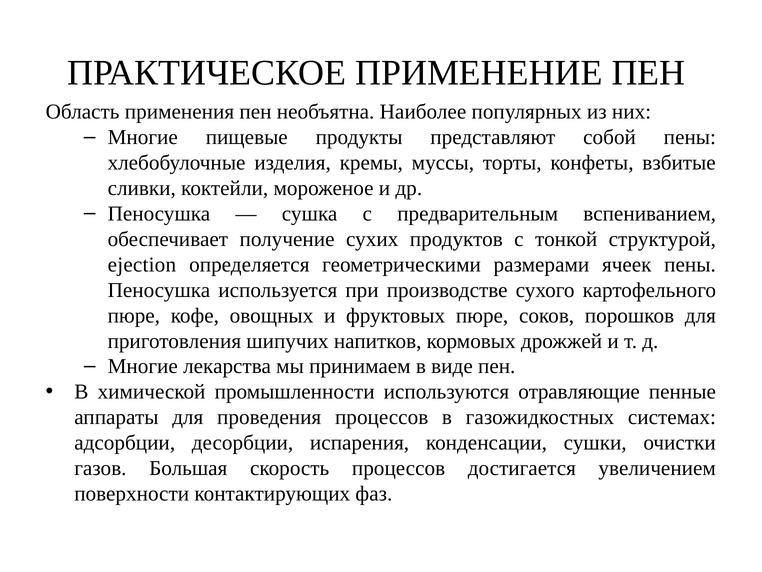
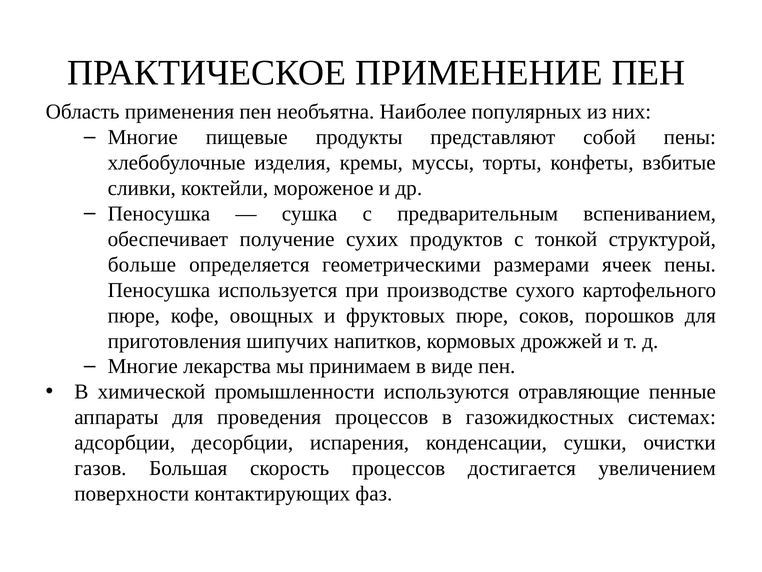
ejection: ejection -> больше
